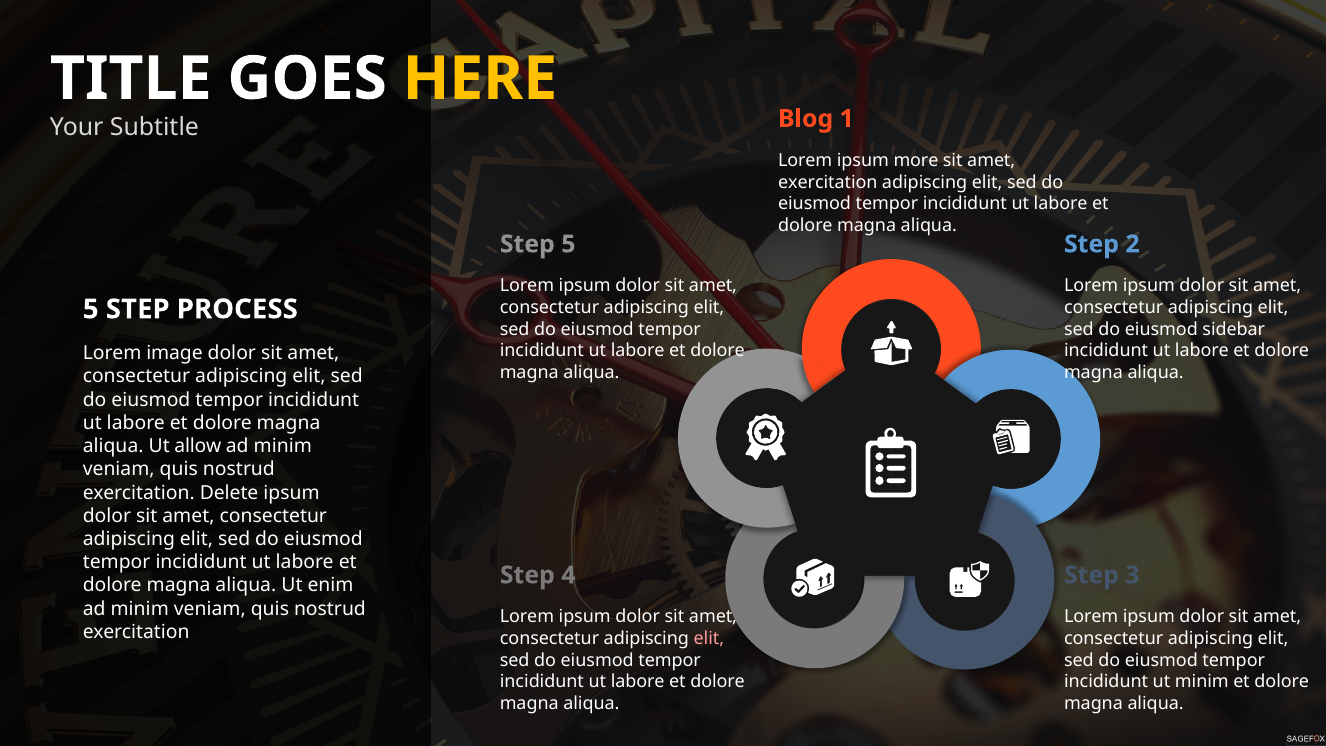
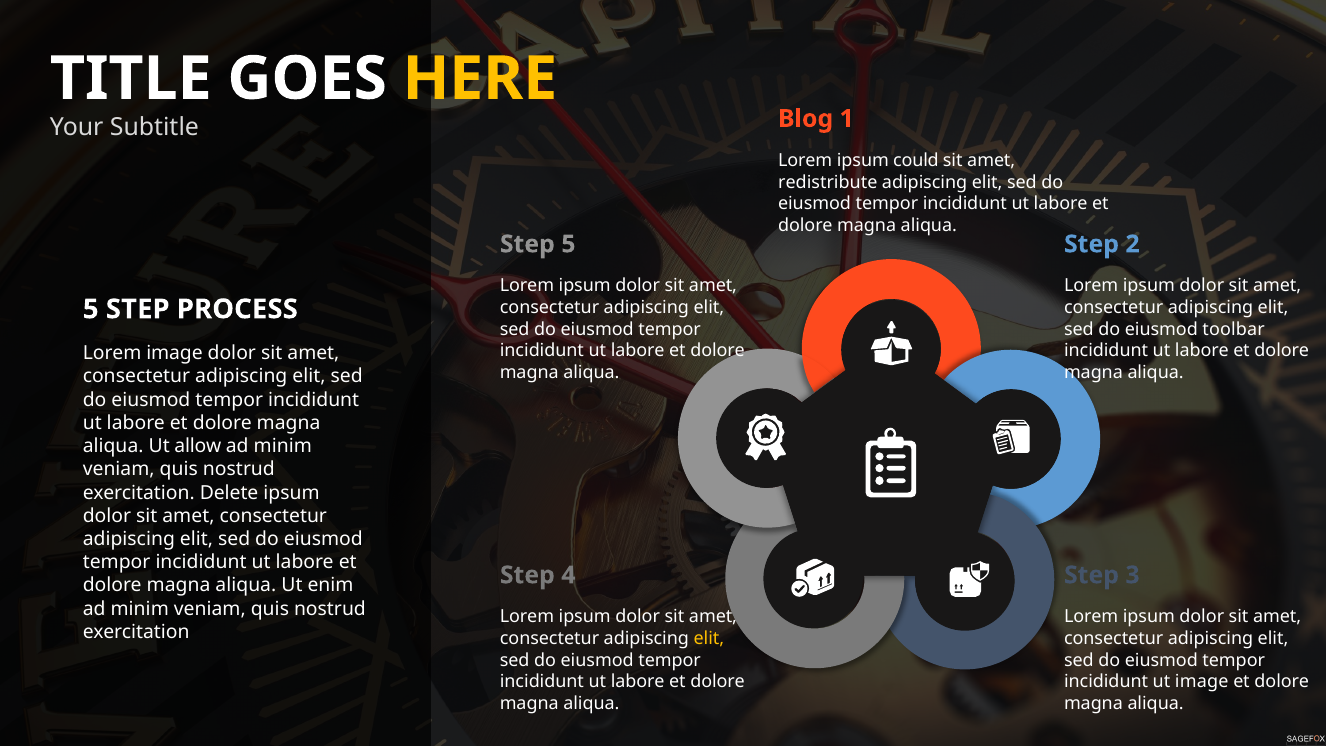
more: more -> could
exercitation at (828, 182): exercitation -> redistribute
sidebar: sidebar -> toolbar
elit at (709, 638) colour: pink -> yellow
ut minim: minim -> image
